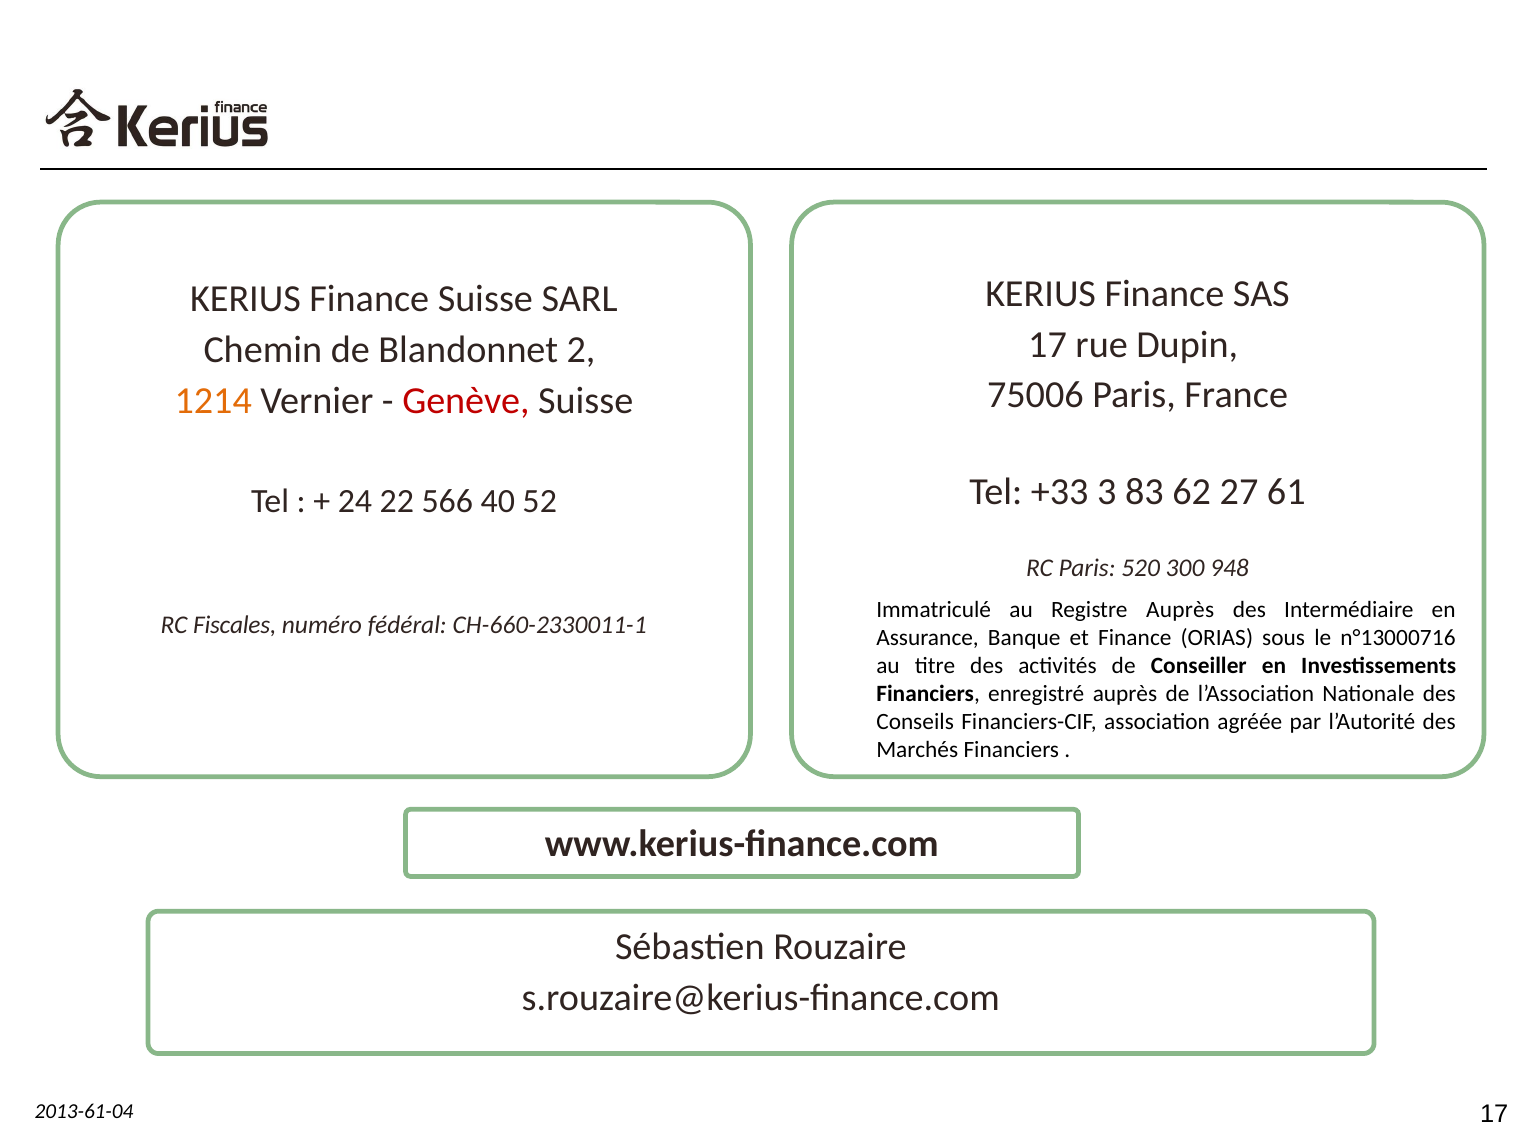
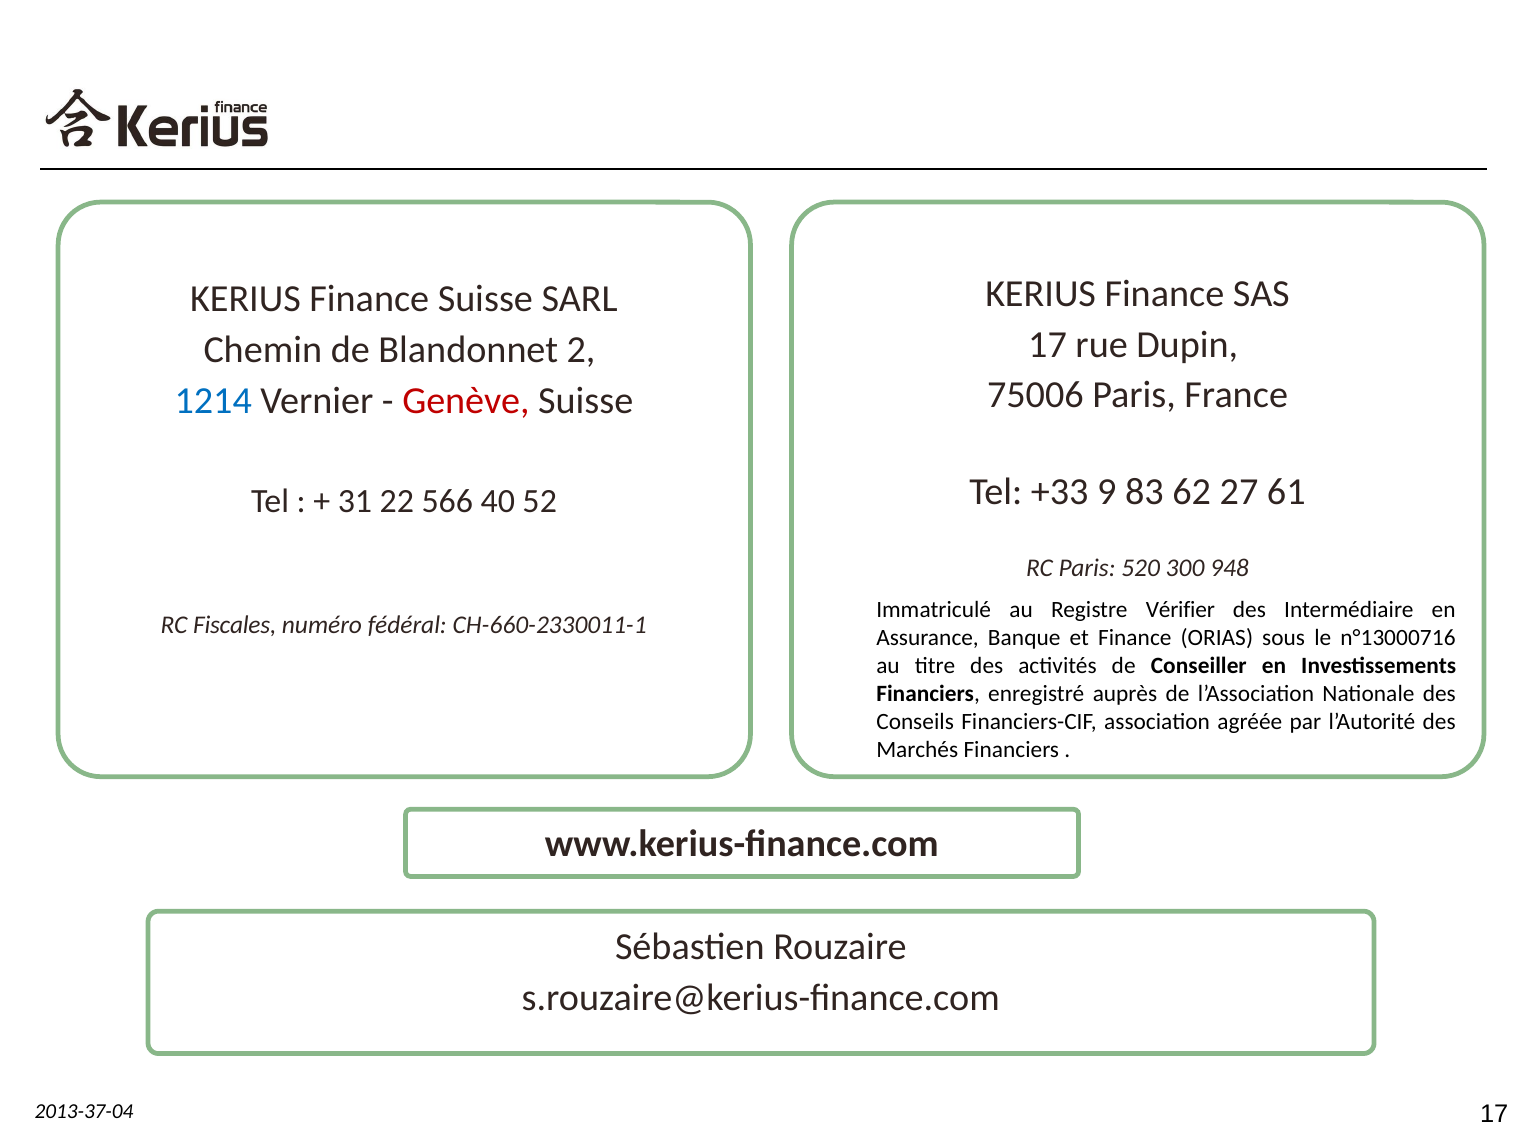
1214 colour: orange -> blue
3: 3 -> 9
24: 24 -> 31
Registre Auprès: Auprès -> Vérifier
2013-61-04: 2013-61-04 -> 2013-37-04
